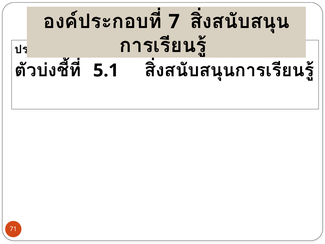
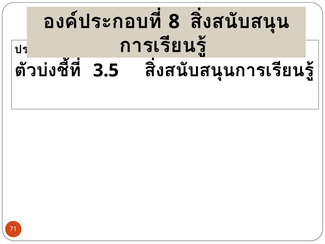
7: 7 -> 8
5.1: 5.1 -> 3.5
